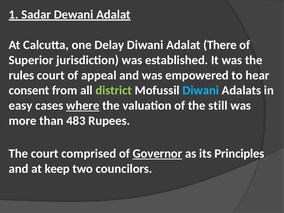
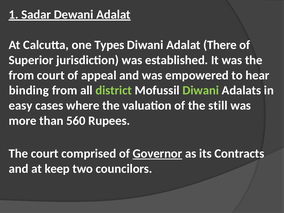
Delay: Delay -> Types
rules at (21, 75): rules -> from
consent: consent -> binding
Diwani at (201, 90) colour: light blue -> light green
where underline: present -> none
483: 483 -> 560
Principles: Principles -> Contracts
